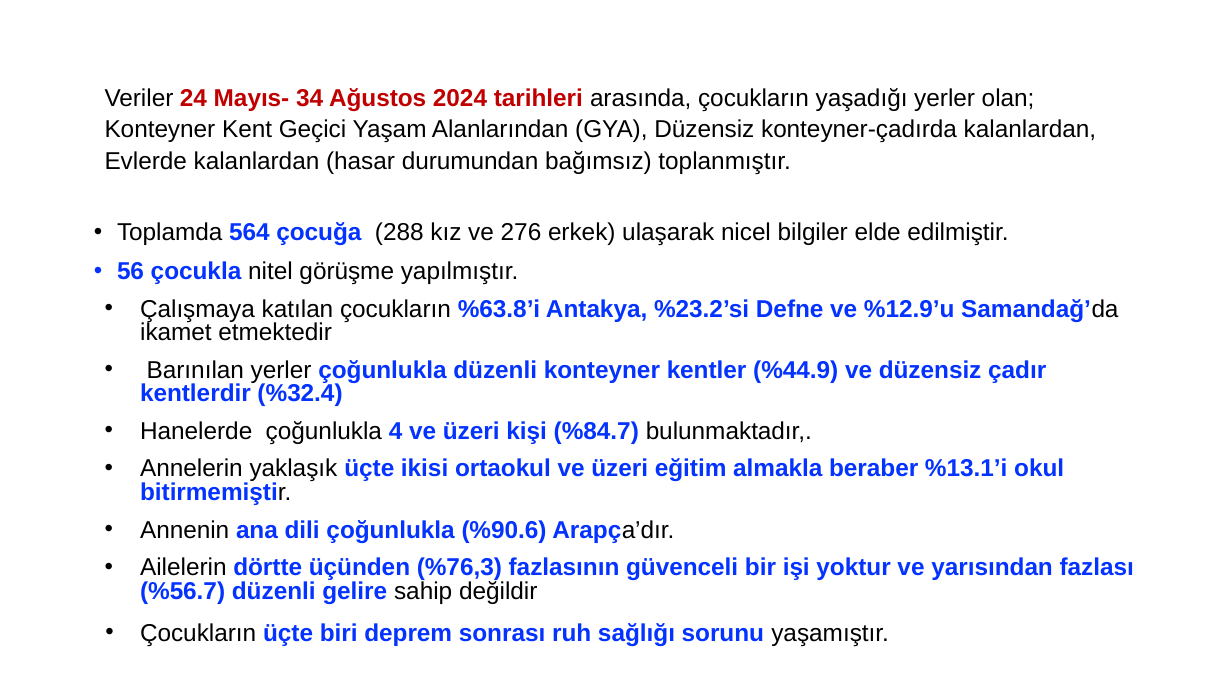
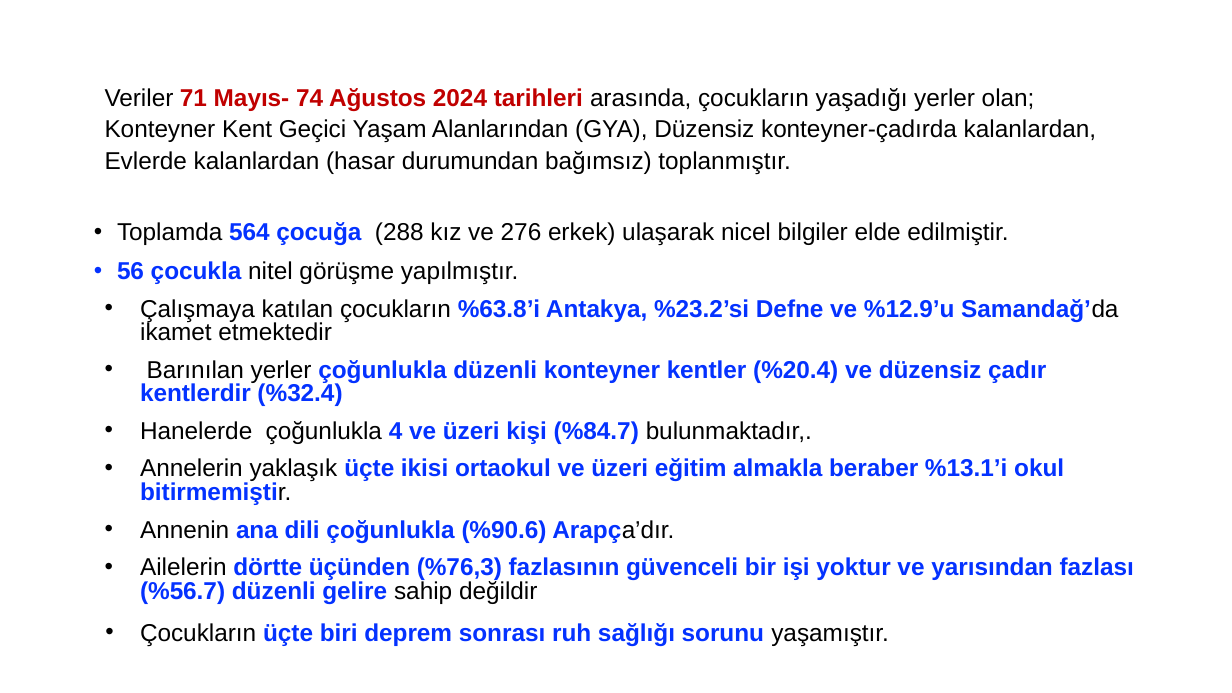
24: 24 -> 71
34: 34 -> 74
%44.9: %44.9 -> %20.4
